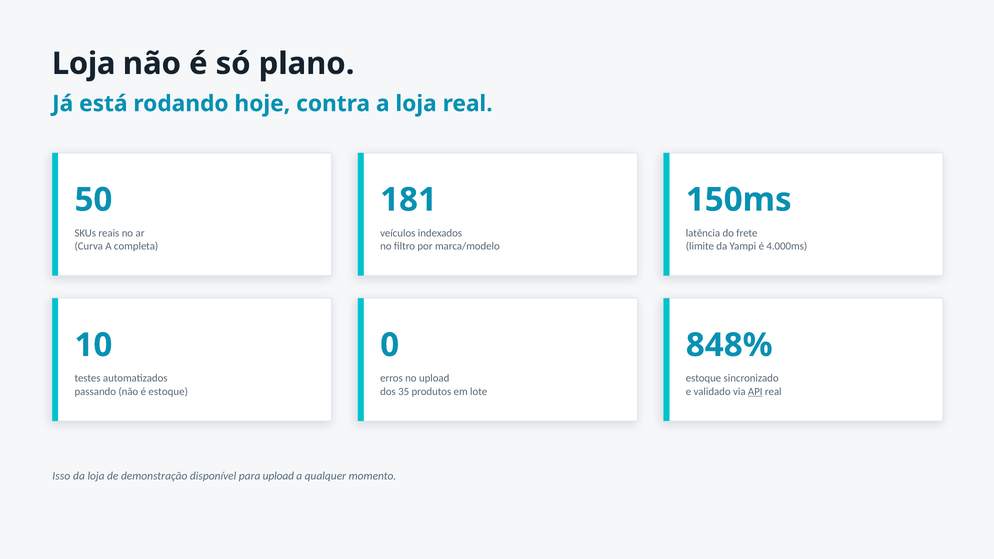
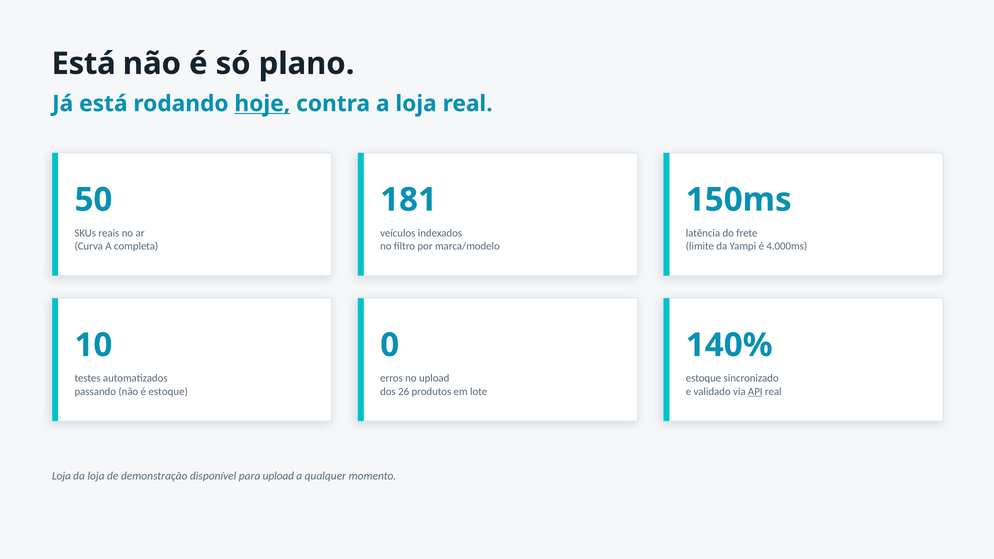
Loja at (84, 64): Loja -> Está
hoje underline: none -> present
848%: 848% -> 140%
35: 35 -> 26
Isso at (61, 476): Isso -> Loja
